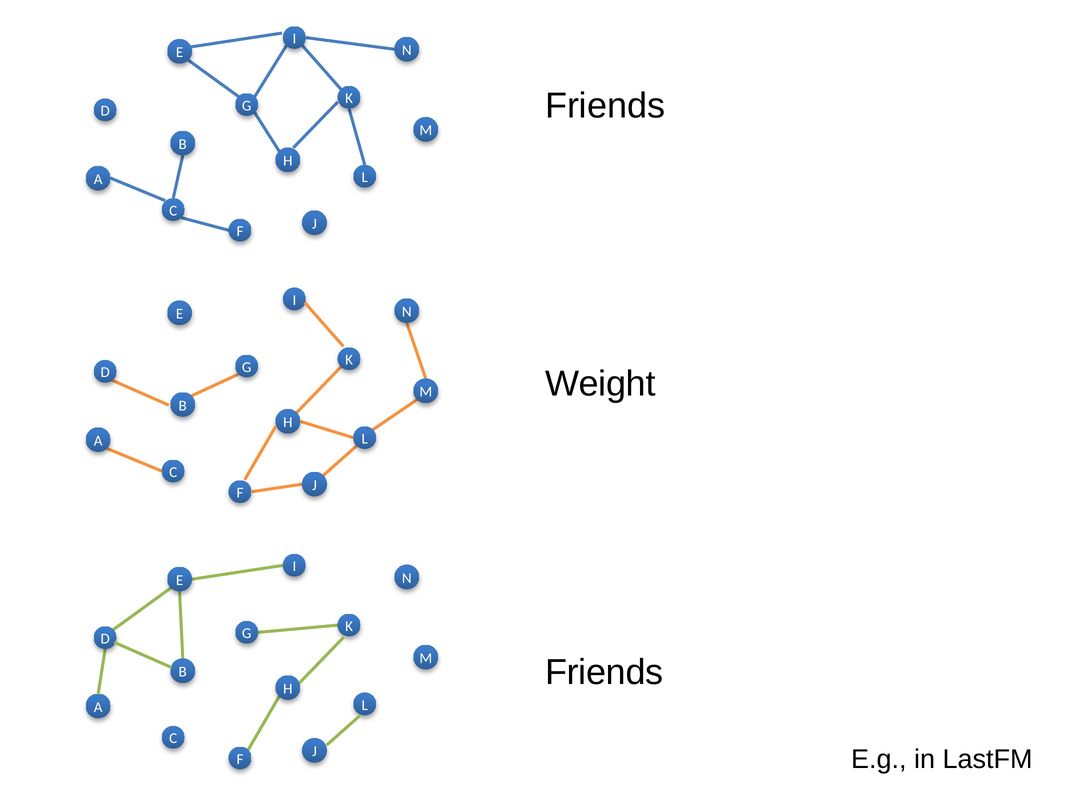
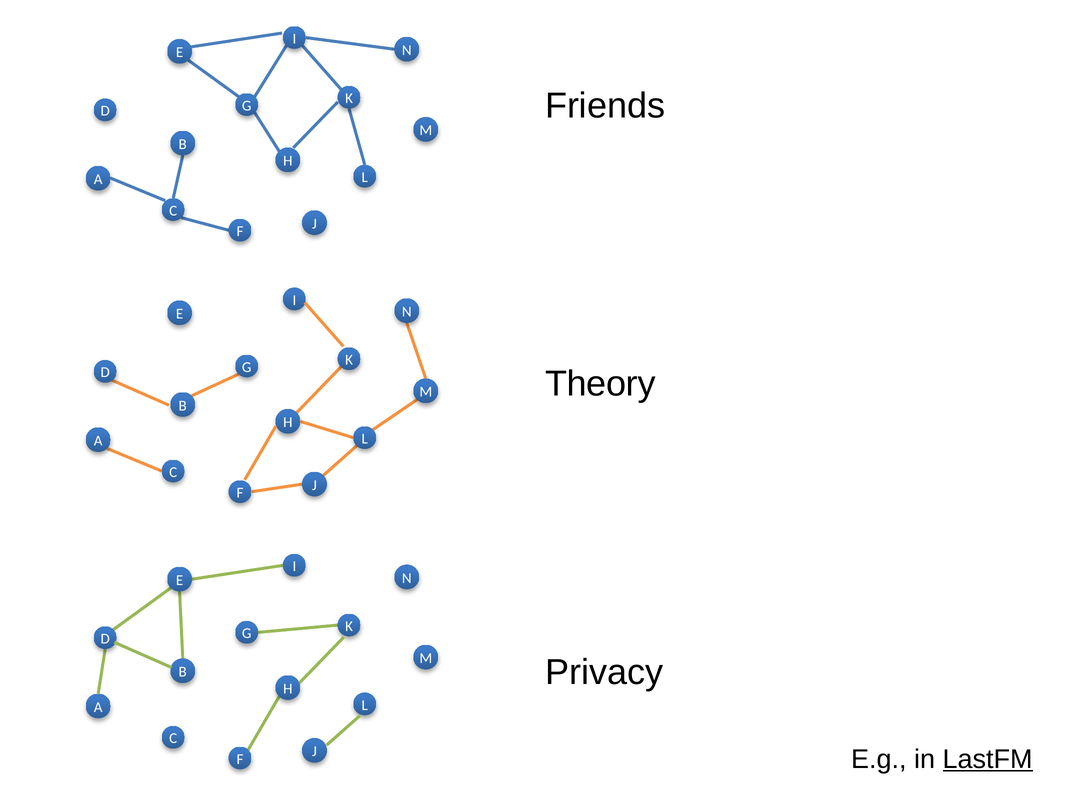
Weight: Weight -> Theory
Friends at (604, 672): Friends -> Privacy
LastFM underline: none -> present
